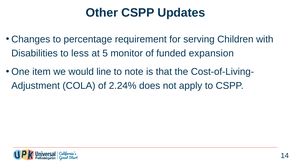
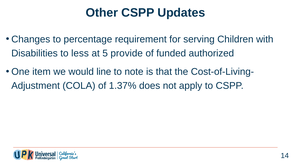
monitor: monitor -> provide
expansion: expansion -> authorized
2.24%: 2.24% -> 1.37%
